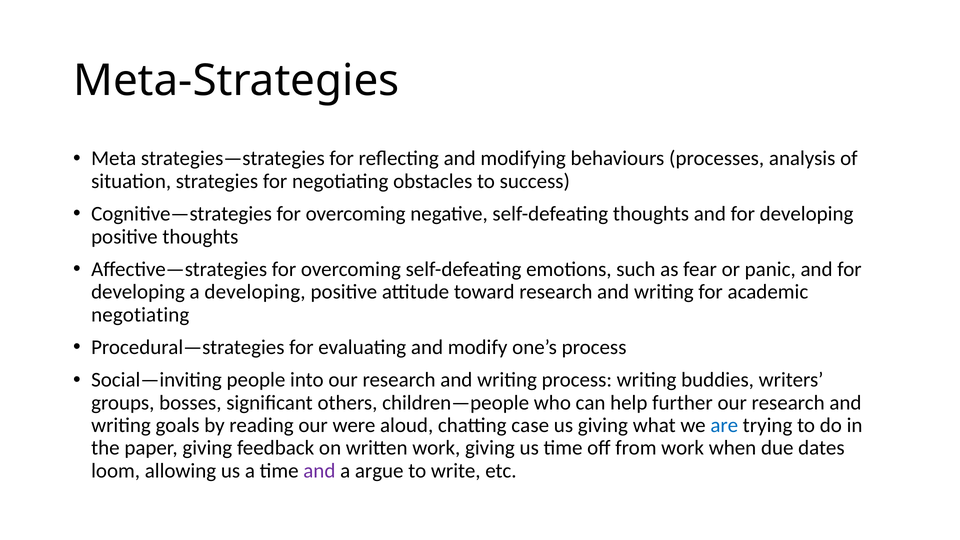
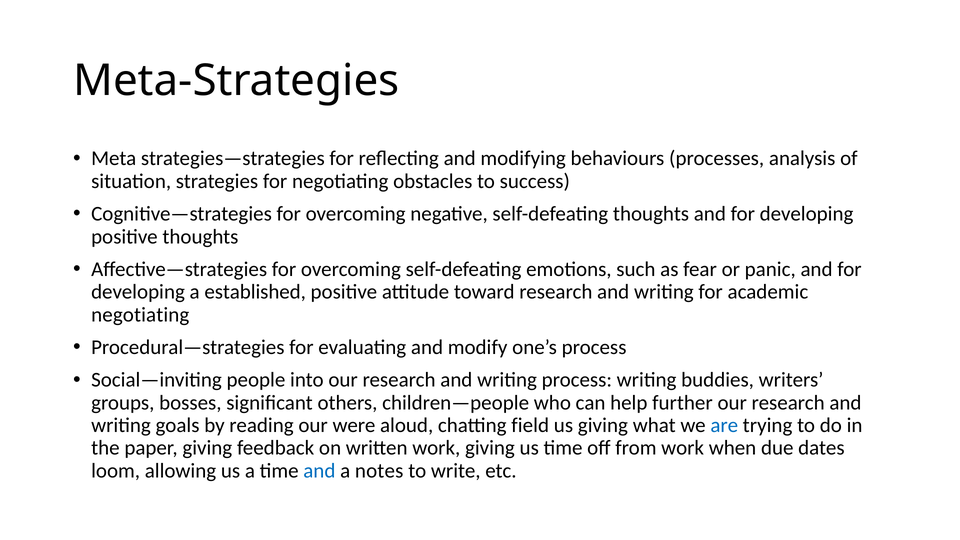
a developing: developing -> established
case: case -> field
and at (319, 471) colour: purple -> blue
argue: argue -> notes
